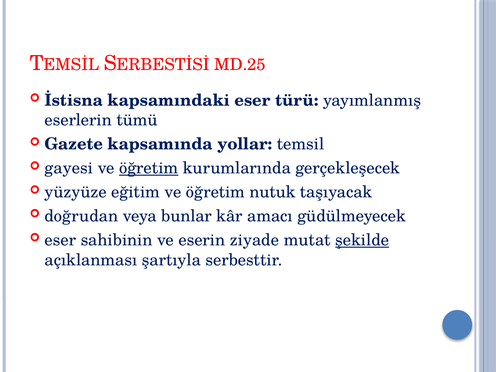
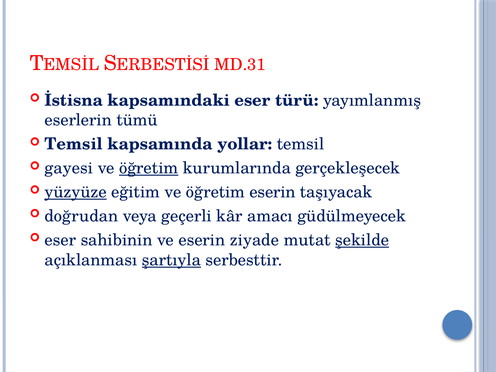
MD.25: MD.25 -> MD.31
Gazete at (74, 144): Gazete -> Temsil
yüzyüze underline: none -> present
öğretim nutuk: nutuk -> eserin
bunlar: bunlar -> geçerli
şartıyla underline: none -> present
